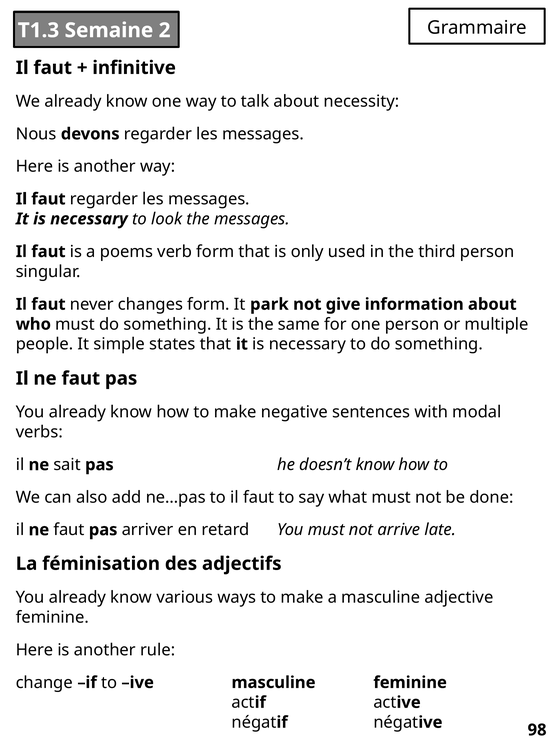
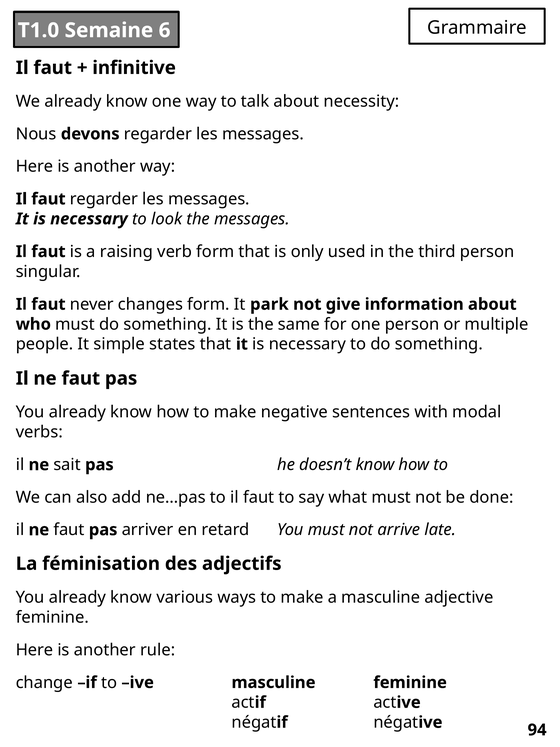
T1.3: T1.3 -> T1.0
2: 2 -> 6
poems: poems -> raising
98: 98 -> 94
